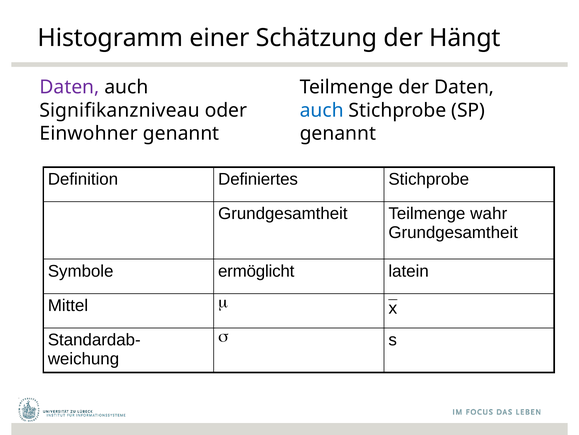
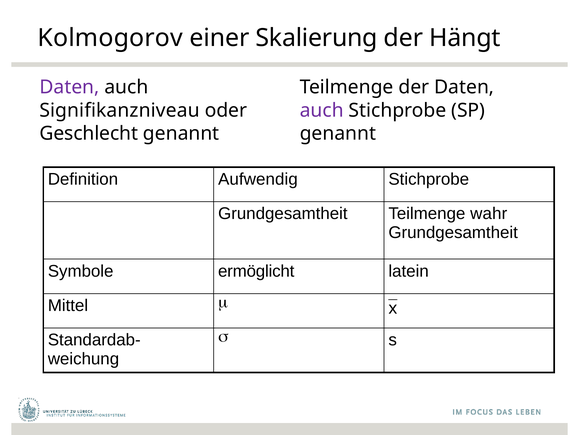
Histogramm: Histogramm -> Kolmogorov
Schätzung: Schätzung -> Skalierung
auch at (322, 110) colour: blue -> purple
Einwohner: Einwohner -> Geschlecht
Definiertes: Definiertes -> Aufwendig
